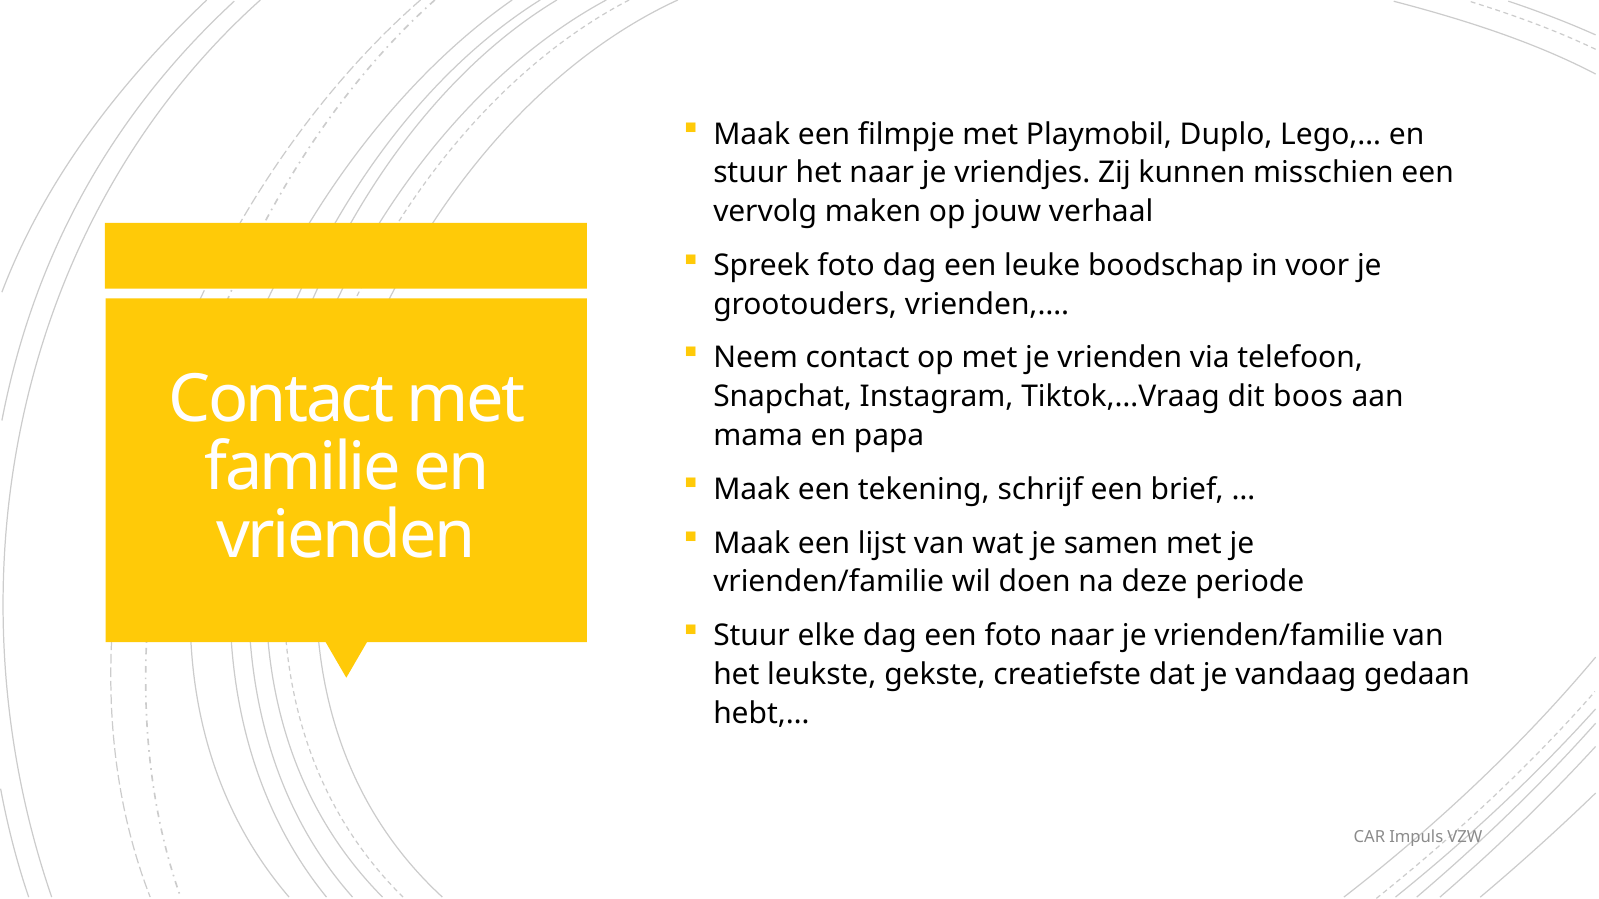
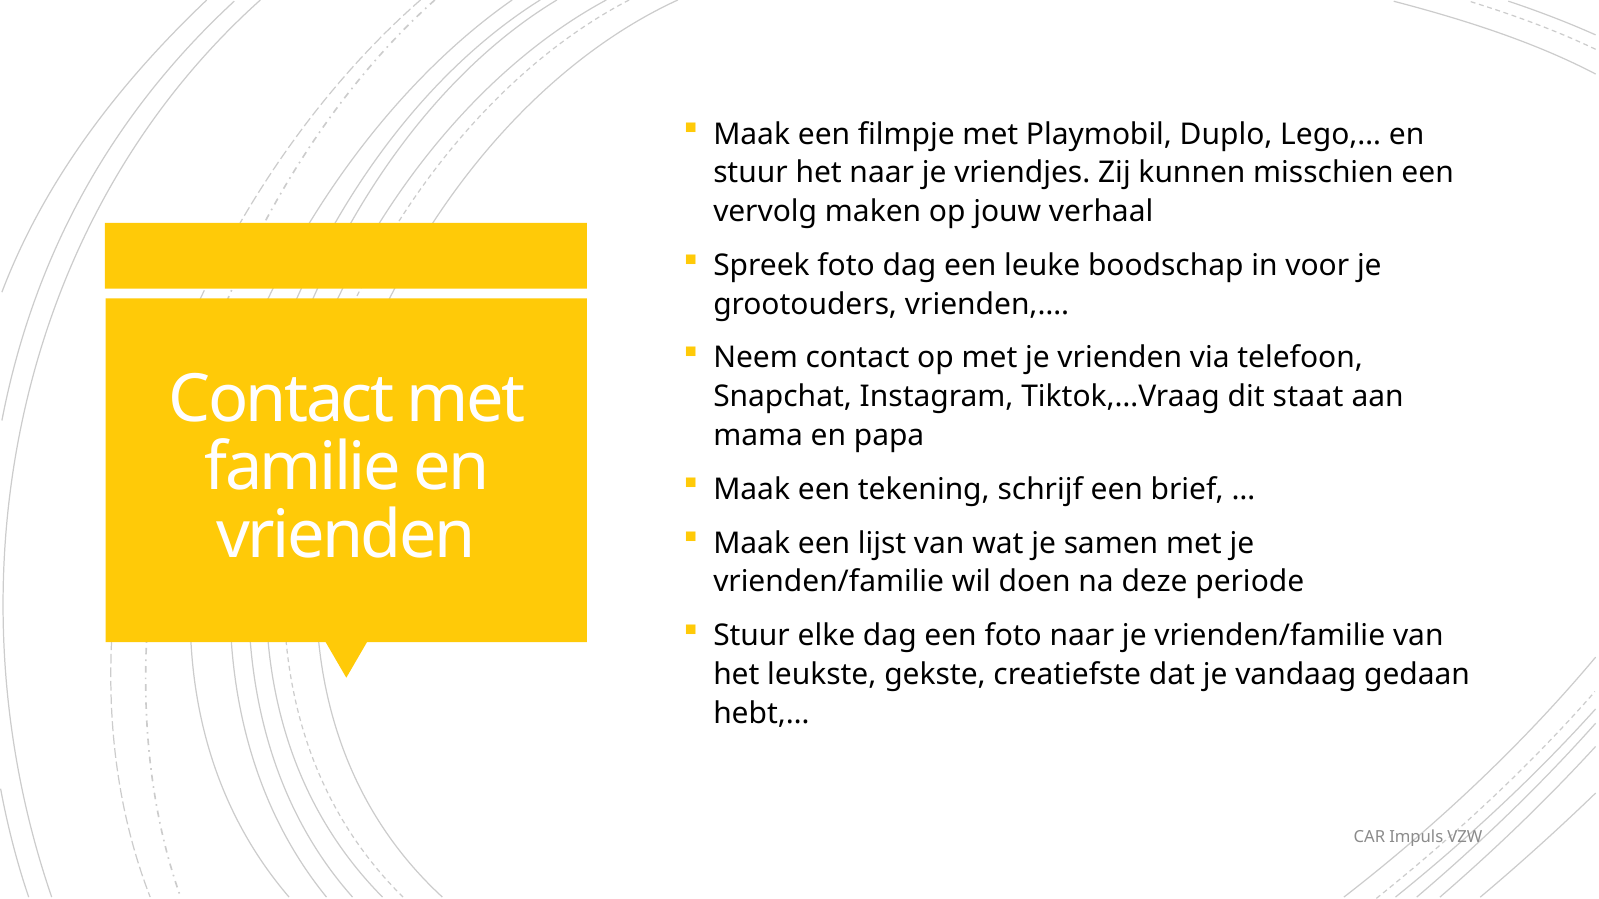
boos: boos -> staat
